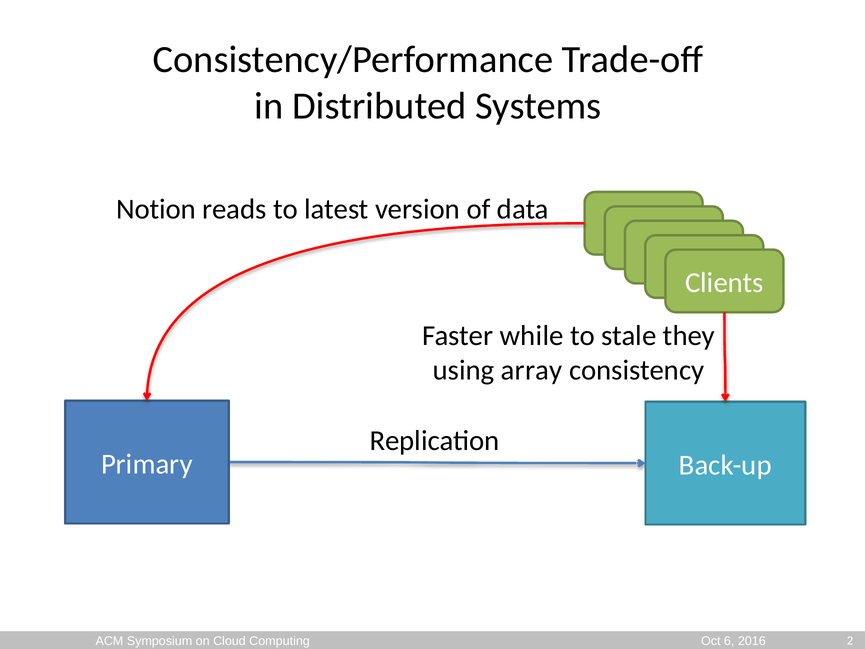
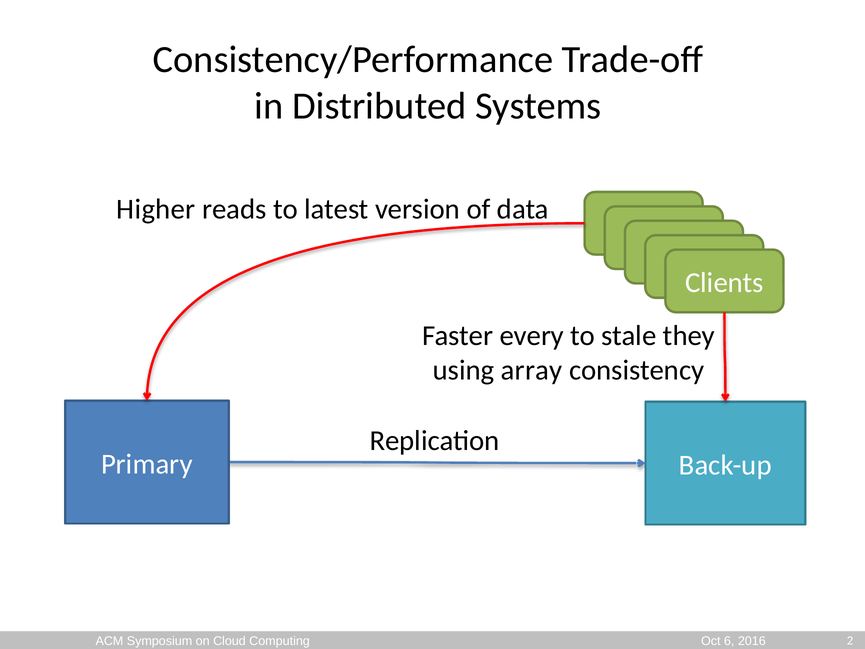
Notion: Notion -> Higher
while: while -> every
